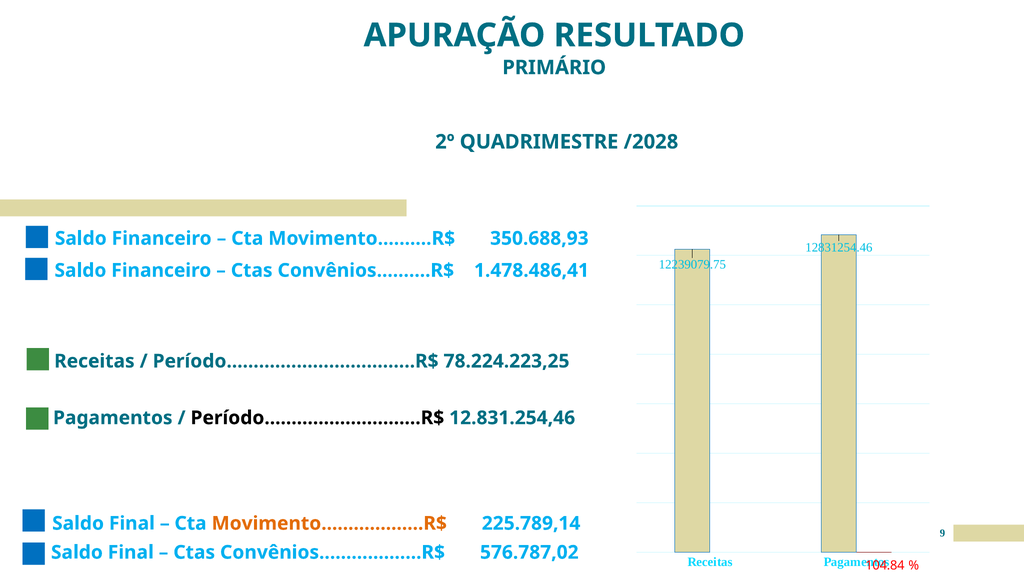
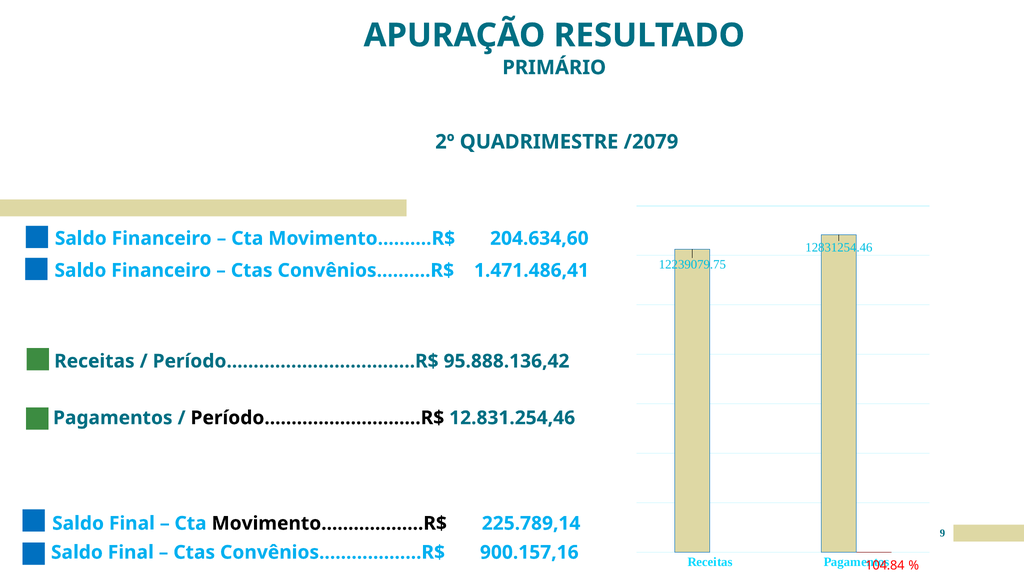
/2028: /2028 -> /2079
350.688,93: 350.688,93 -> 204.634,60
1.478.486,41: 1.478.486,41 -> 1.471.486,41
78.224.223,25: 78.224.223,25 -> 95.888.136,42
Movimento...................R$ colour: orange -> black
576.787,02: 576.787,02 -> 900.157,16
